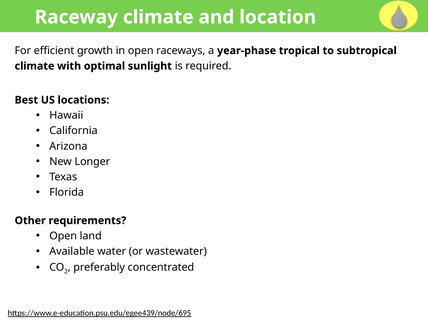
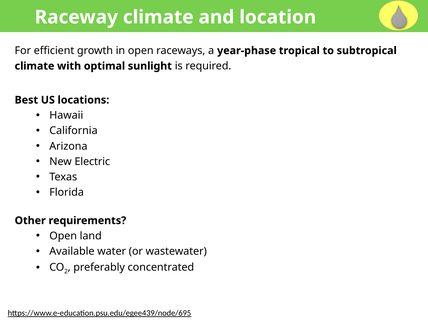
Longer: Longer -> Electric
